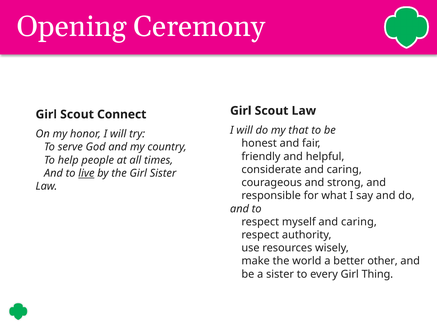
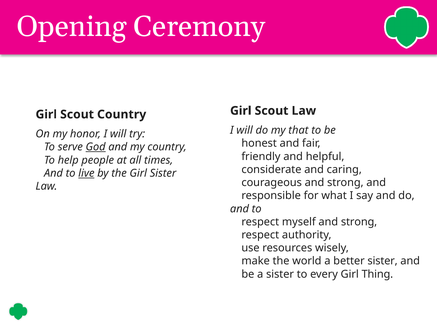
Scout Connect: Connect -> Country
God underline: none -> present
myself and caring: caring -> strong
better other: other -> sister
